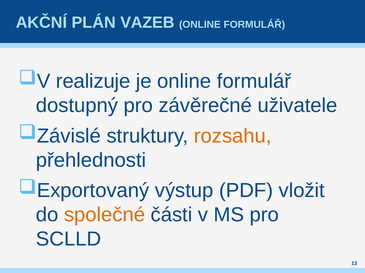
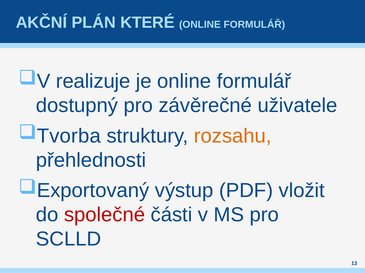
VAZEB: VAZEB -> KTERÉ
Závislé: Závislé -> Tvorba
společné colour: orange -> red
